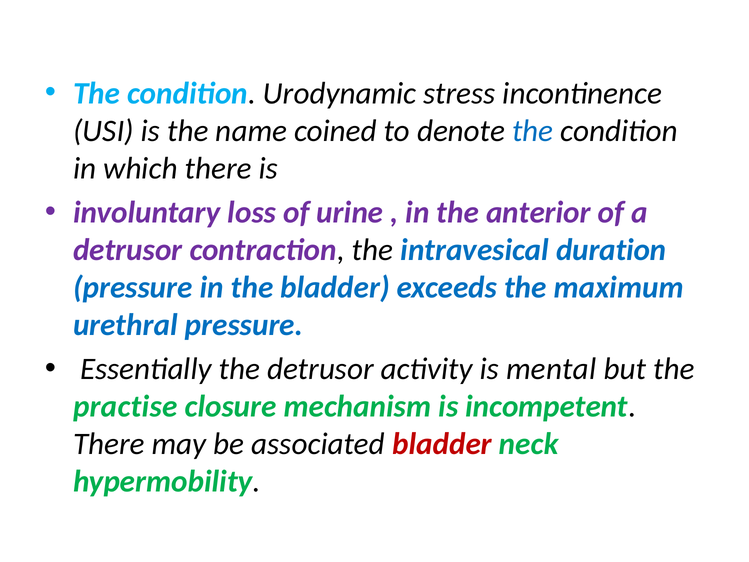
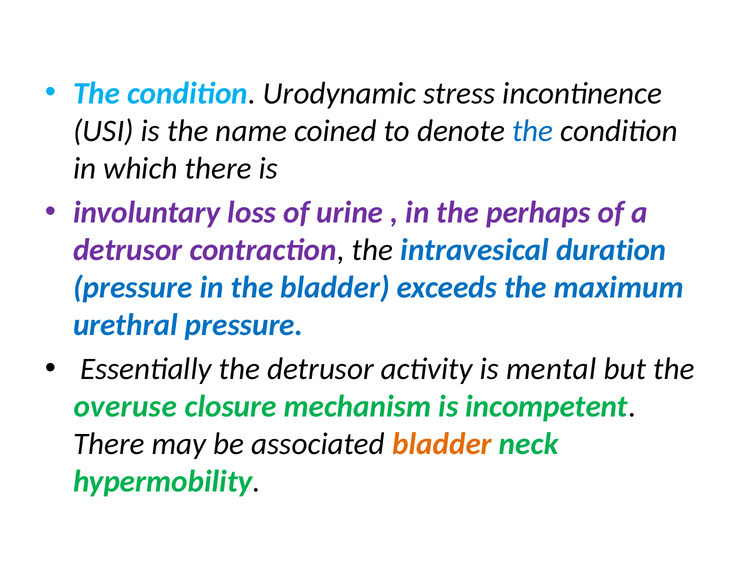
anterior: anterior -> perhaps
practise: practise -> overuse
bladder at (442, 444) colour: red -> orange
